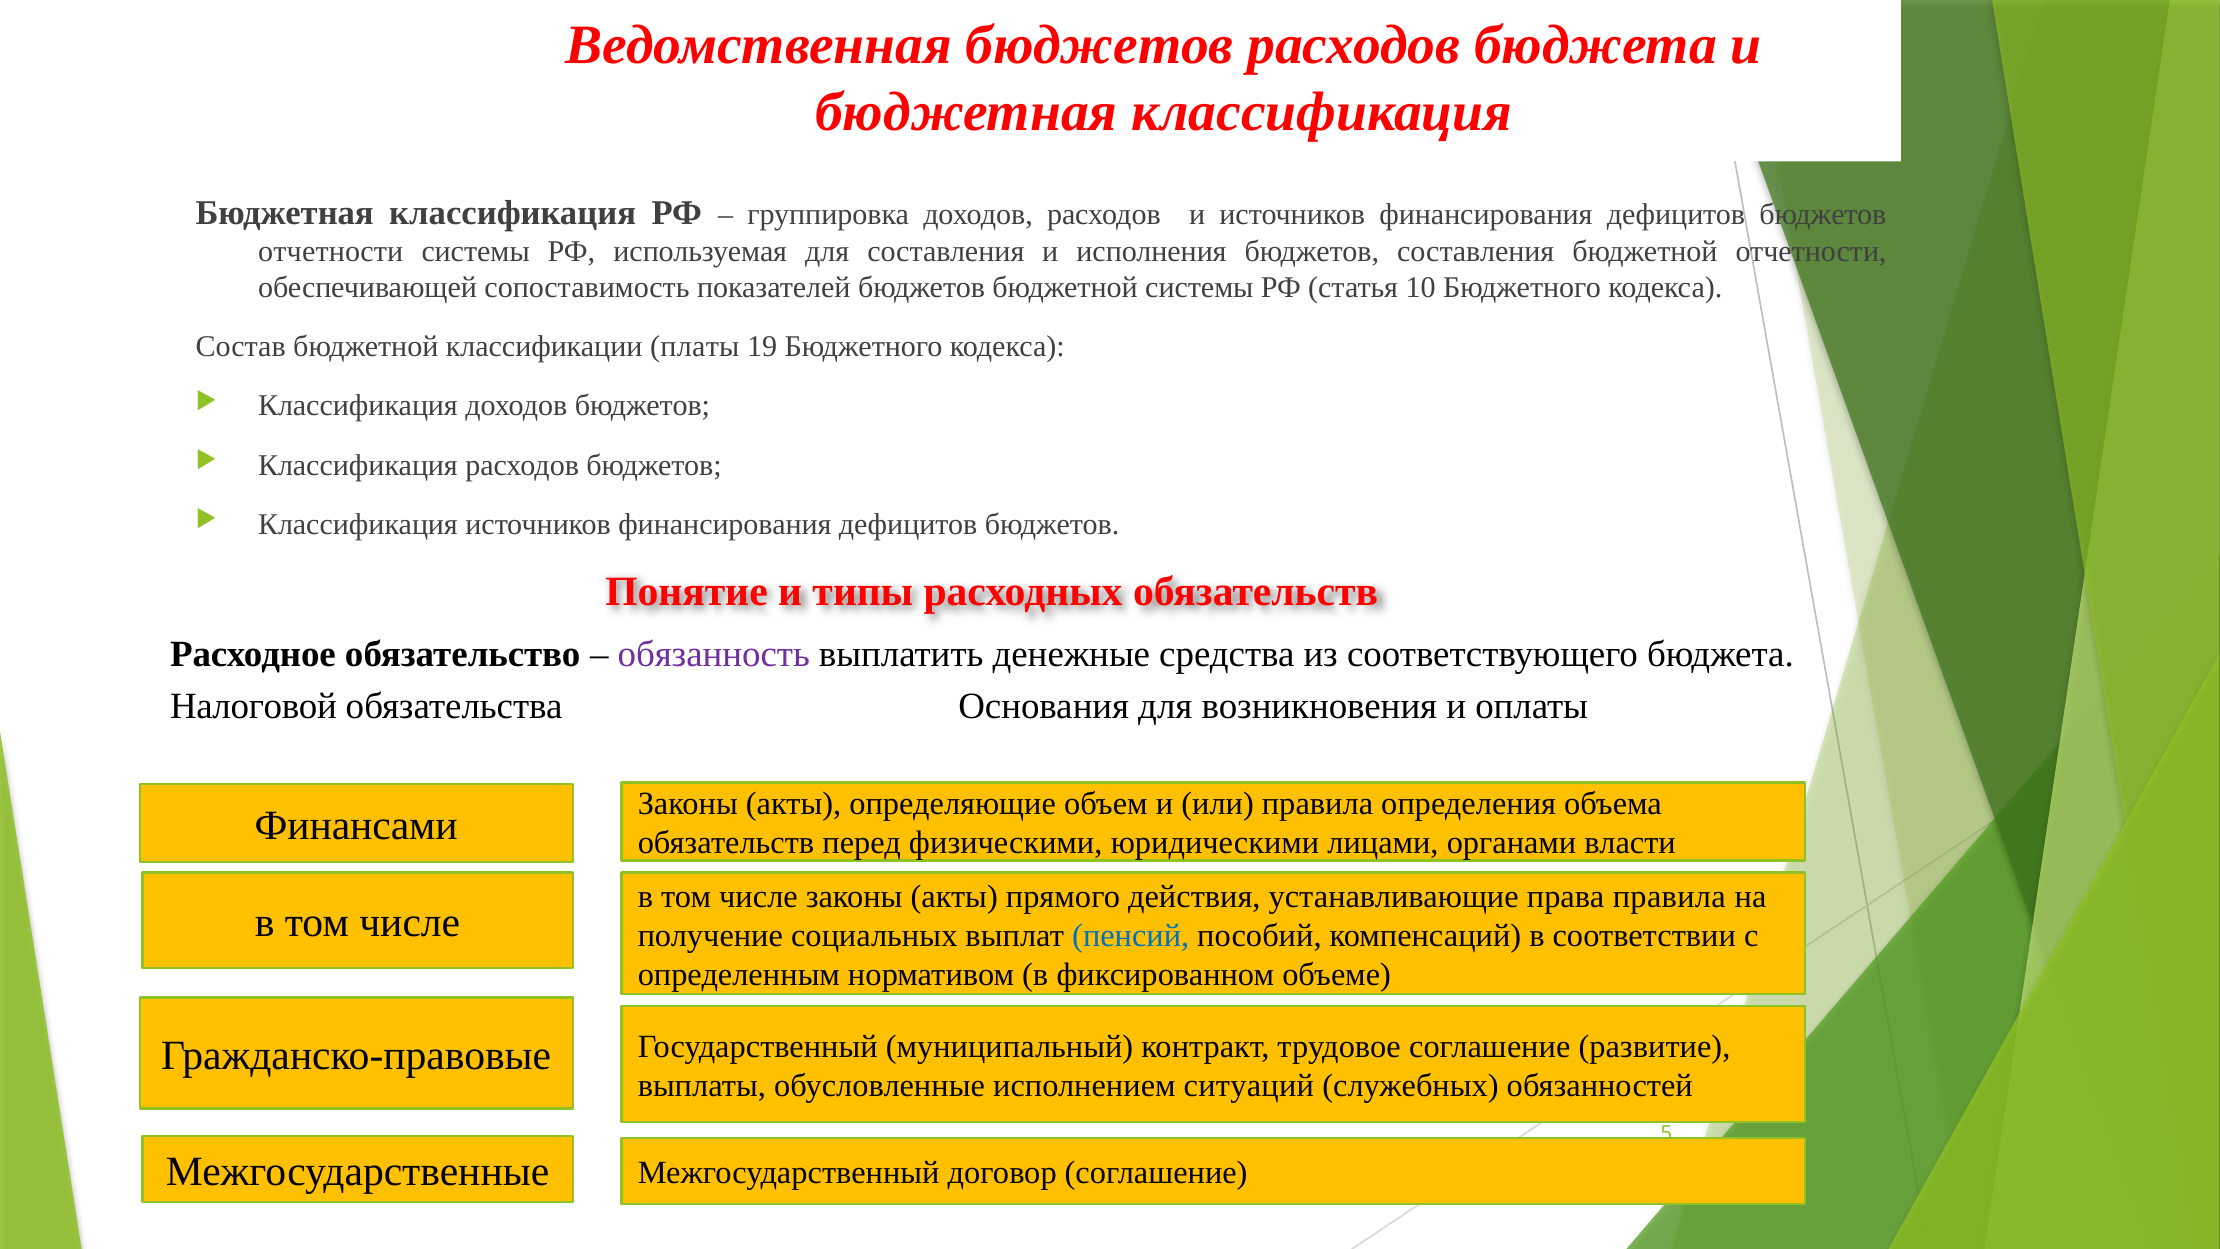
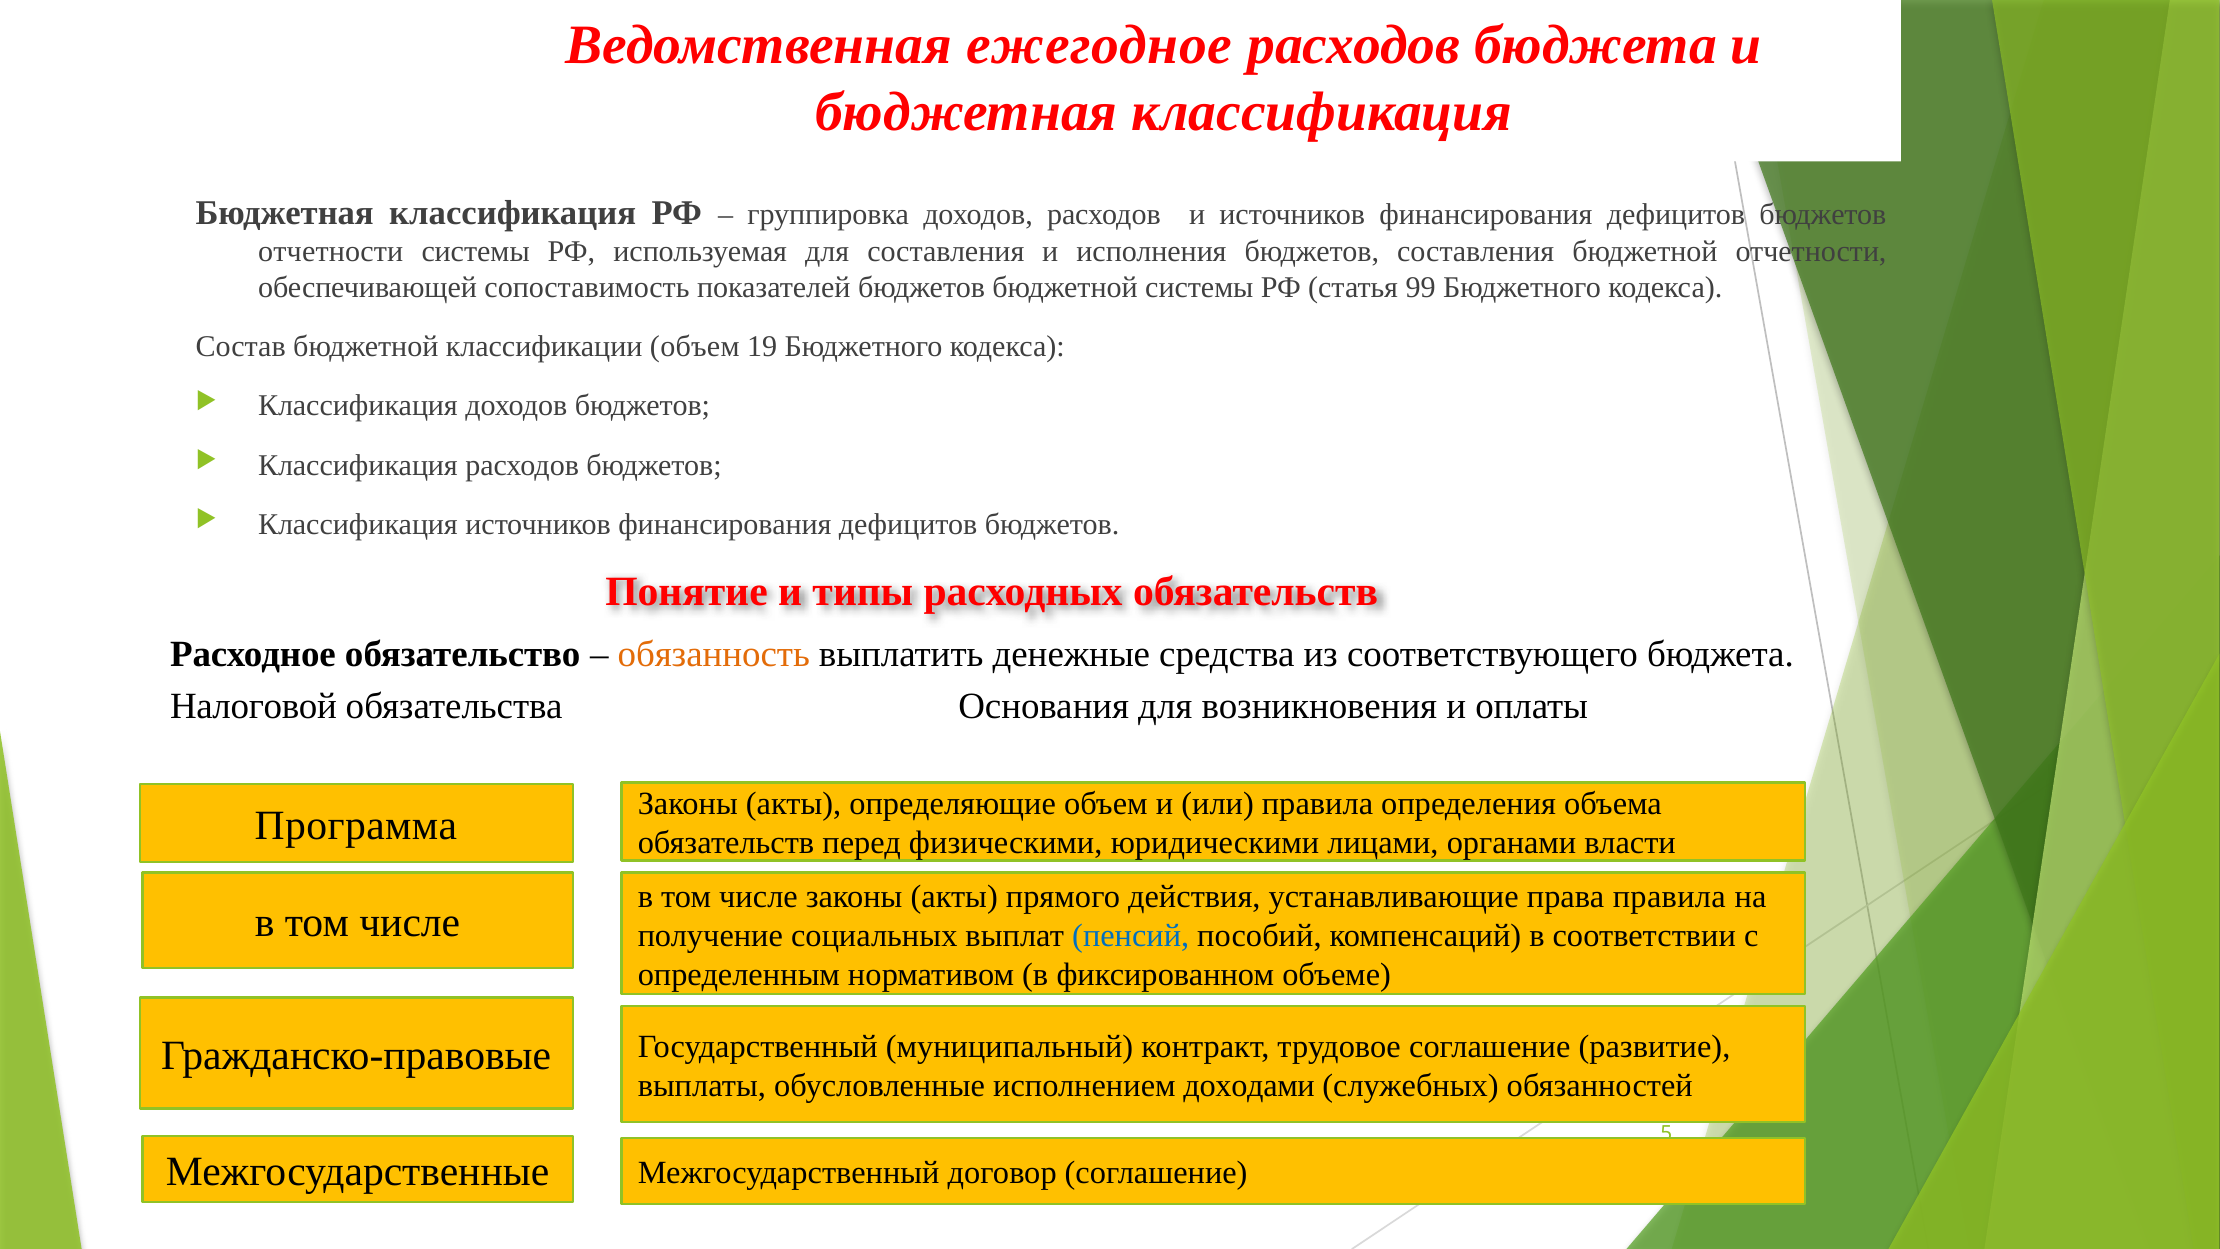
Ведомственная бюджетов: бюджетов -> ежегодное
10: 10 -> 99
классификации платы: платы -> объем
обязанность colour: purple -> orange
Финансами: Финансами -> Программа
ситуаций: ситуаций -> доходами
